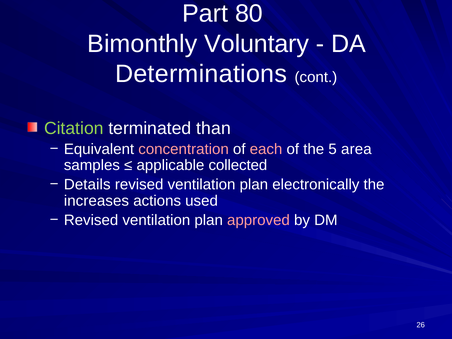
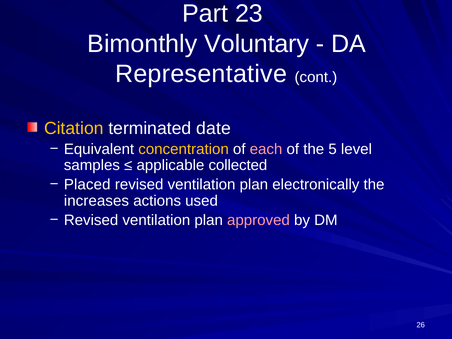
80: 80 -> 23
Determinations: Determinations -> Representative
Citation colour: light green -> yellow
than: than -> date
concentration colour: pink -> yellow
area: area -> level
Details: Details -> Placed
